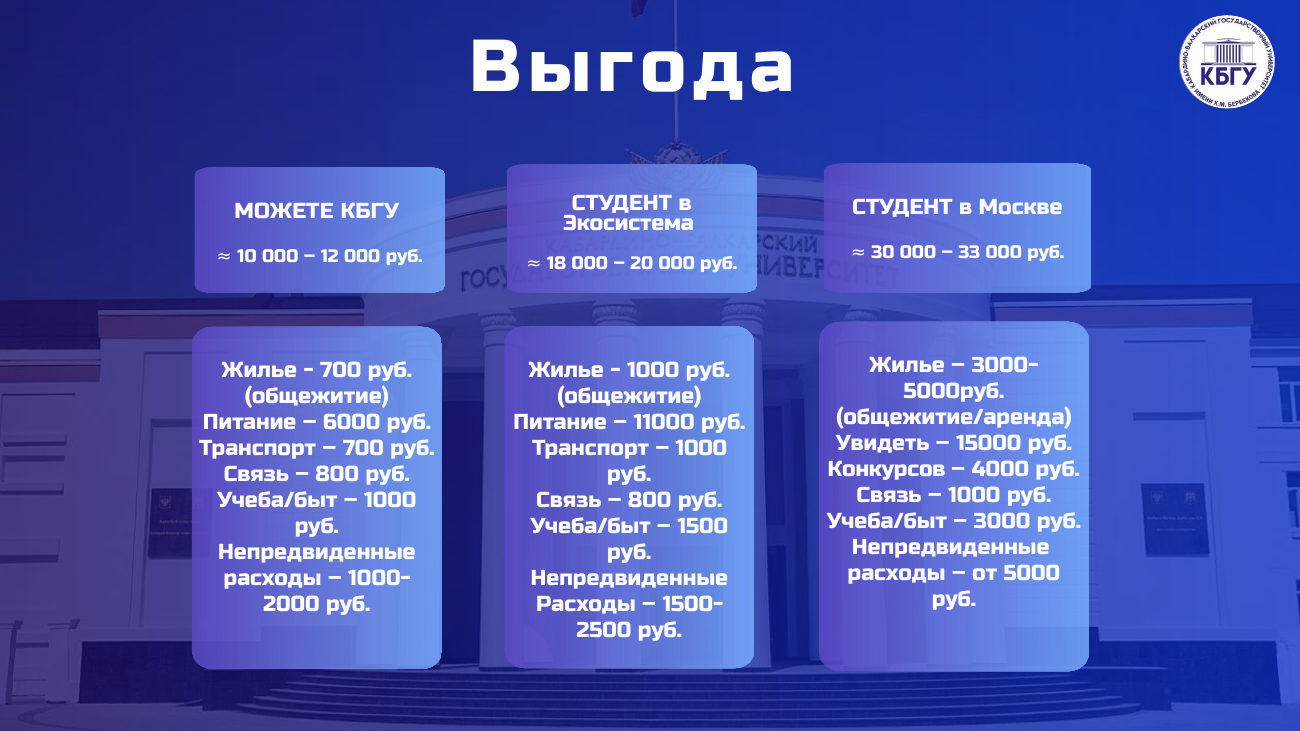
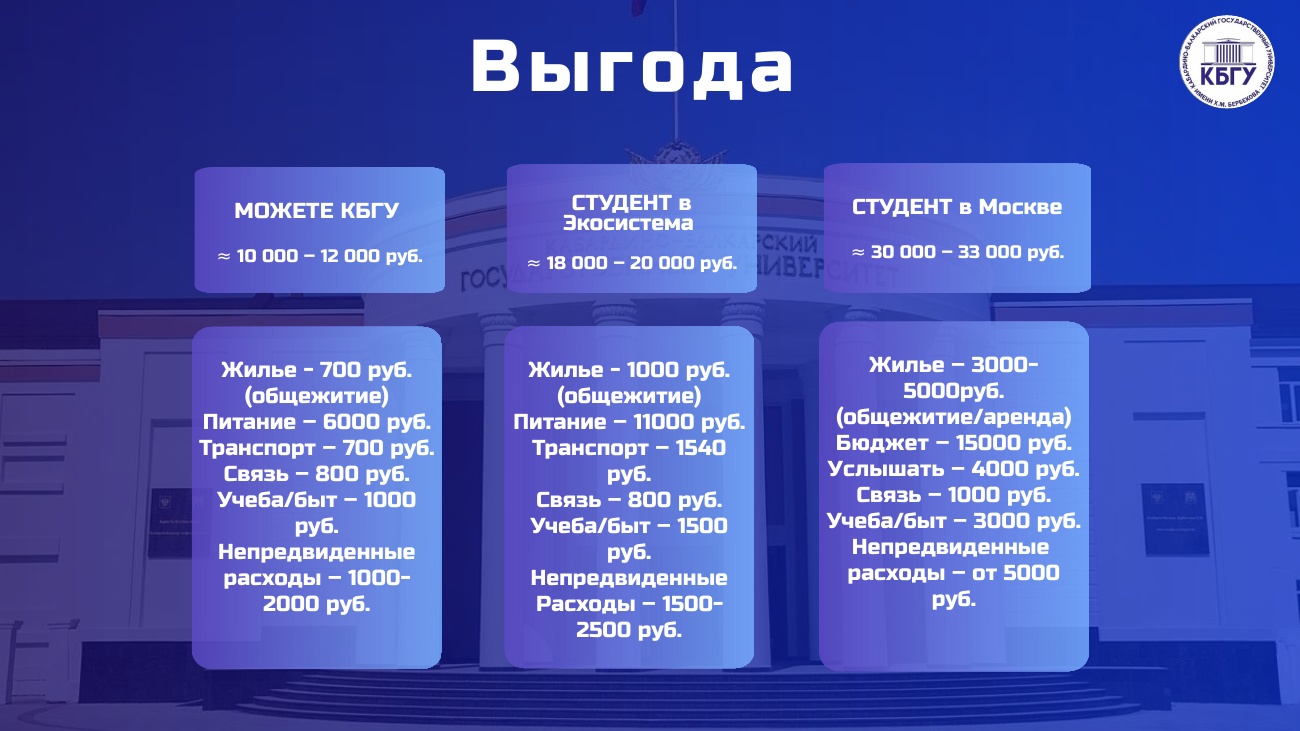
Увидеть: Увидеть -> Бюджет
1000 at (701, 448): 1000 -> 1540
Конкурсов: Конкурсов -> Услышать
